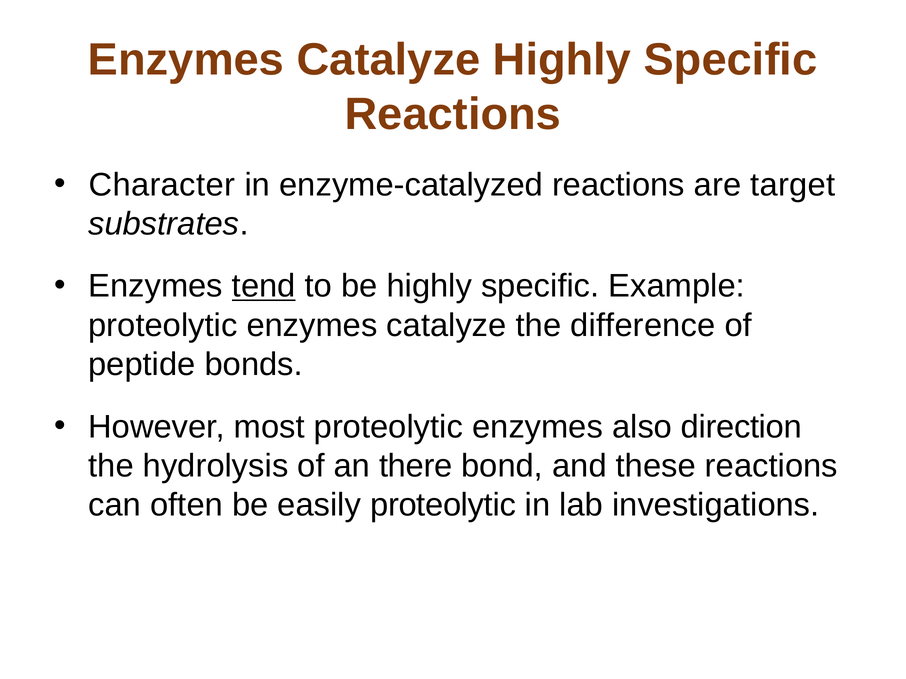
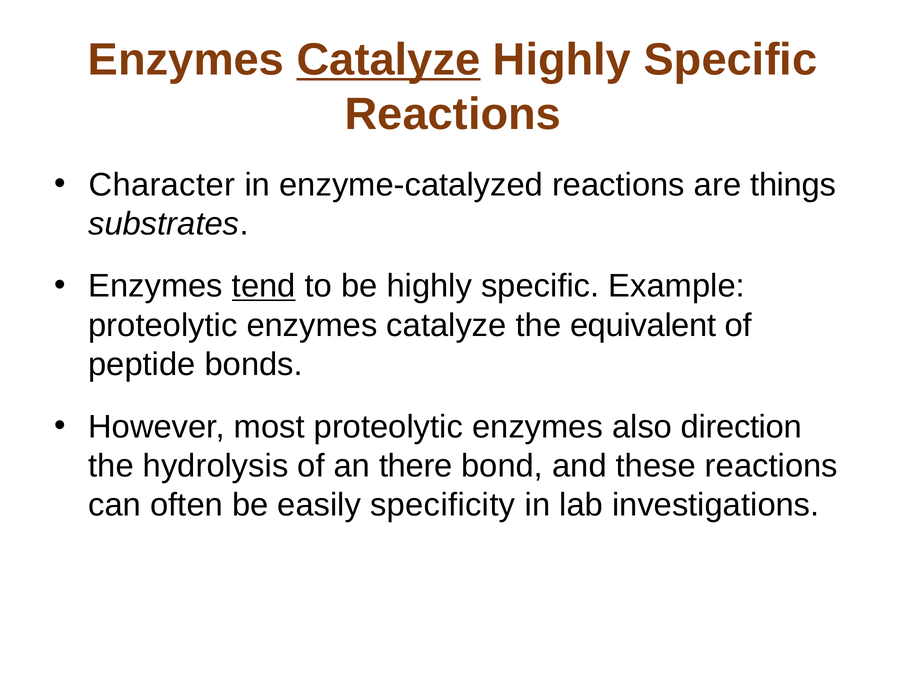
Catalyze at (389, 60) underline: none -> present
target: target -> things
difference: difference -> equivalent
easily proteolytic: proteolytic -> specificity
